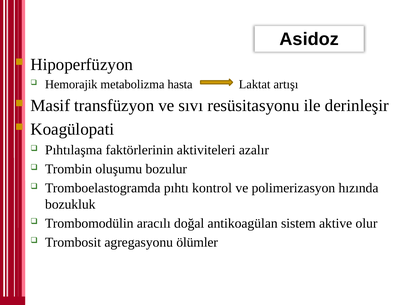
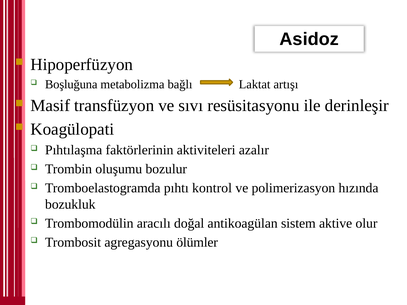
Hemorajik: Hemorajik -> Boşluğuna
hasta: hasta -> bağlı
